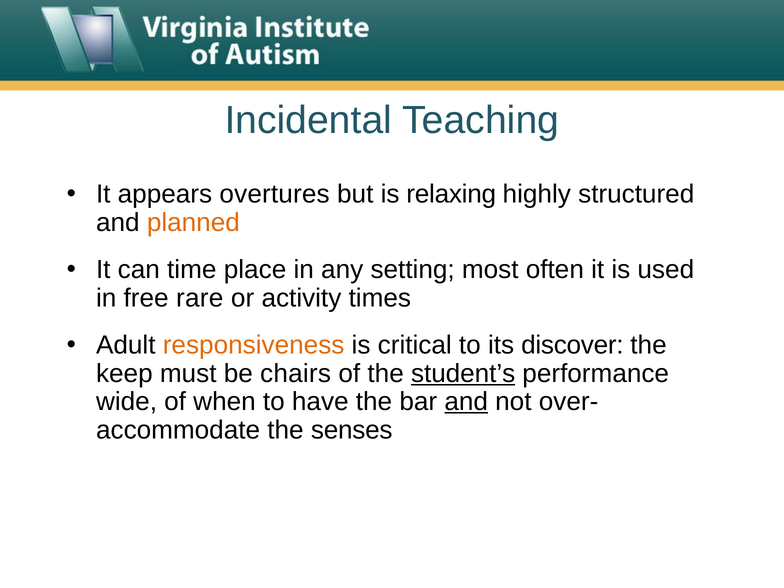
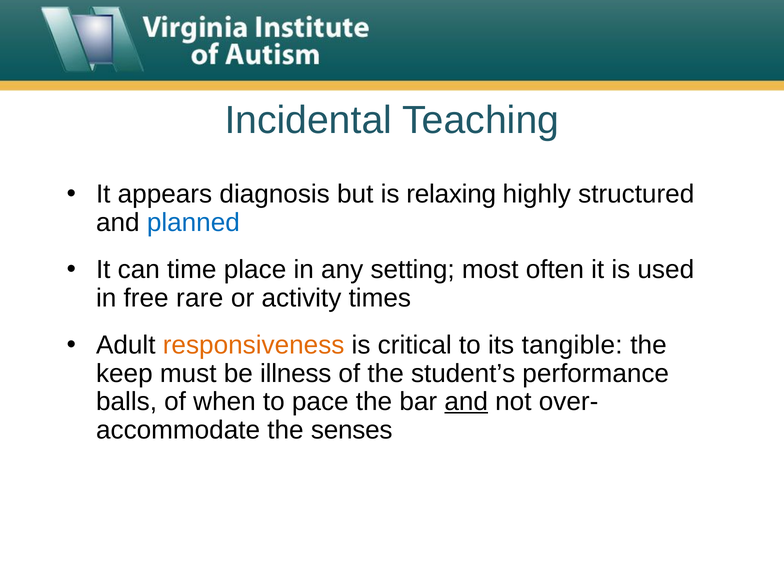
overtures: overtures -> diagnosis
planned colour: orange -> blue
discover: discover -> tangible
chairs: chairs -> illness
student’s underline: present -> none
wide: wide -> balls
have: have -> pace
